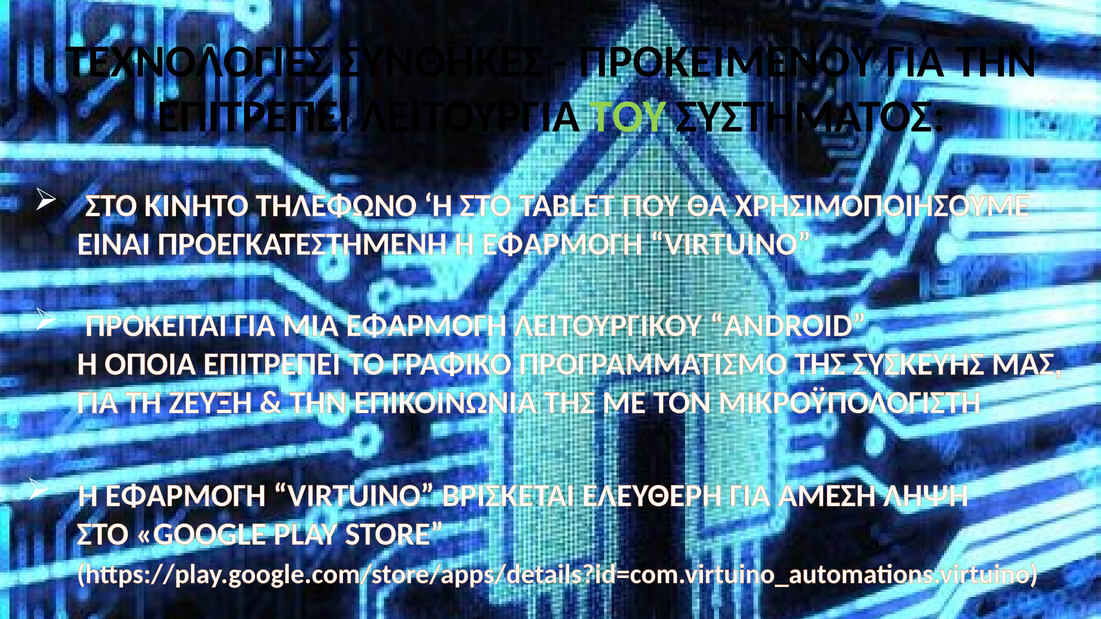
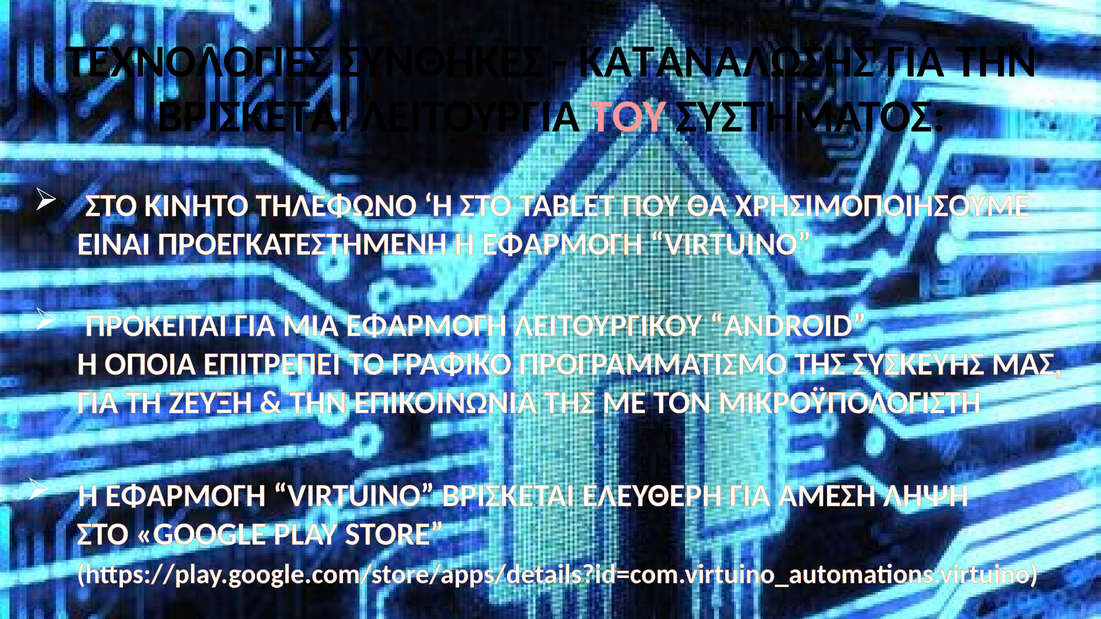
ΠΡΟΚΕΙΜΕΝΟΥ: ΠΡΟΚΕΙΜΕΝΟΥ -> ΚΑΤΑΝΑΛΩΣΗΣ
ΕΠΙΤΡΕΠΕΙ at (254, 116): ΕΠΙΤΡΕΠΕΙ -> ΒΡΙΣΚΕΤΑΙ
ΤΟΥ colour: light green -> pink
